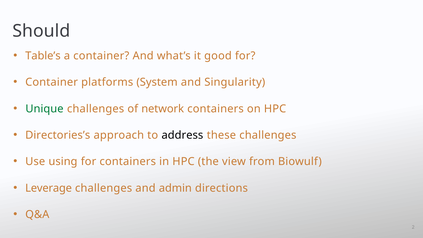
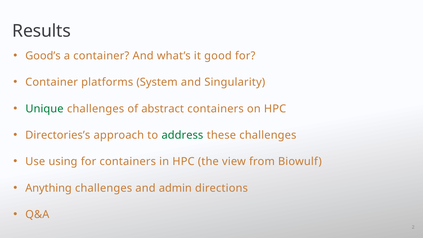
Should: Should -> Results
Table’s: Table’s -> Good’s
network: network -> abstract
address colour: black -> green
Leverage: Leverage -> Anything
